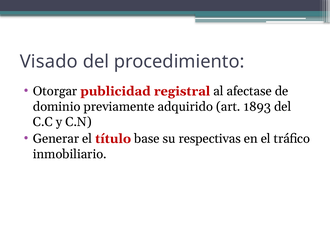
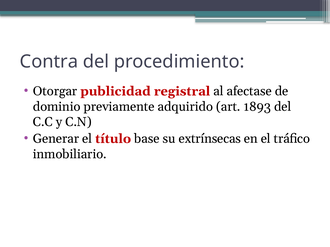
Visado: Visado -> Contra
respectivas: respectivas -> extrínsecas
